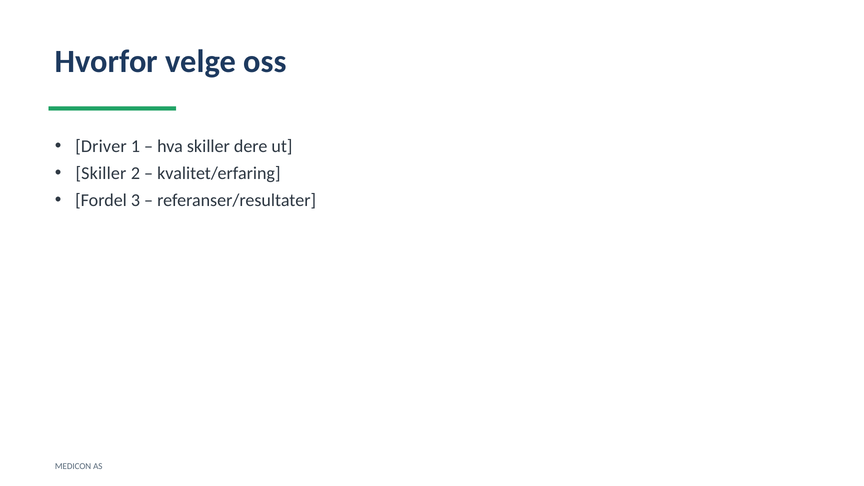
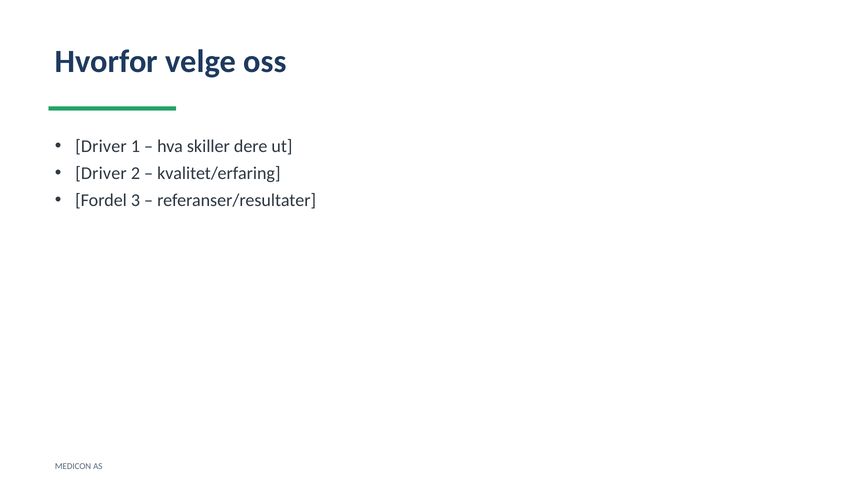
Skiller at (101, 173): Skiller -> Driver
